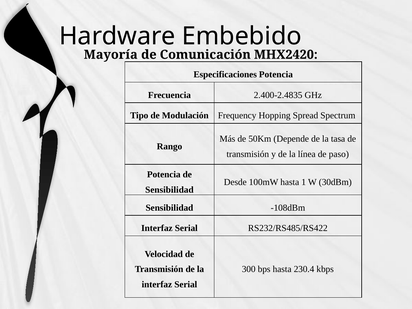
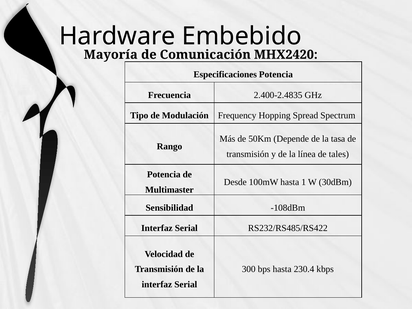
paso: paso -> tales
Sensibilidad at (169, 190): Sensibilidad -> Multimaster
